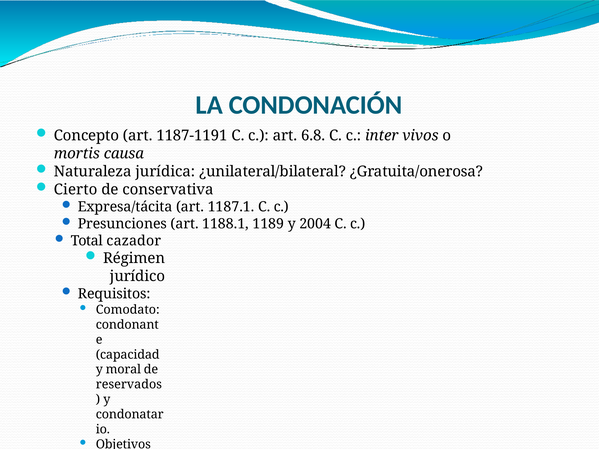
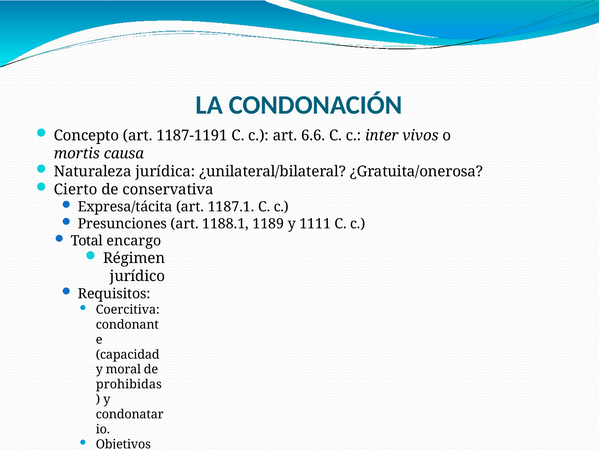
6.8: 6.8 -> 6.6
y 2004: 2004 -> 1111
cazador: cazador -> encargo
Comodato: Comodato -> Coercitiva
reservados: reservados -> prohibidas
